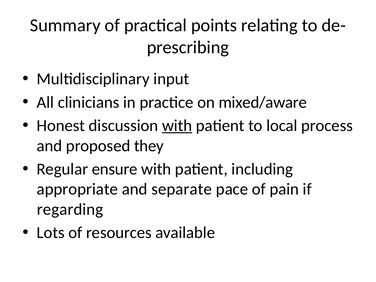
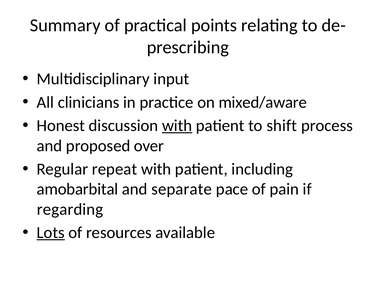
local: local -> shift
they: they -> over
ensure: ensure -> repeat
appropriate: appropriate -> amobarbital
Lots underline: none -> present
